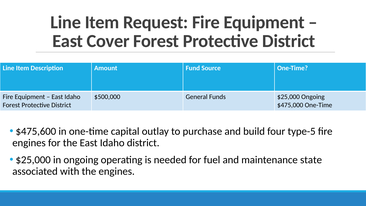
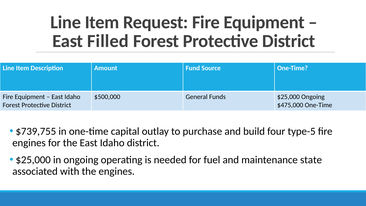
Cover: Cover -> Filled
$475,600: $475,600 -> $739,755
